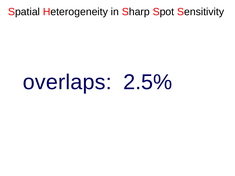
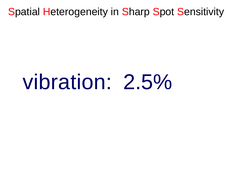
overlaps: overlaps -> vibration
